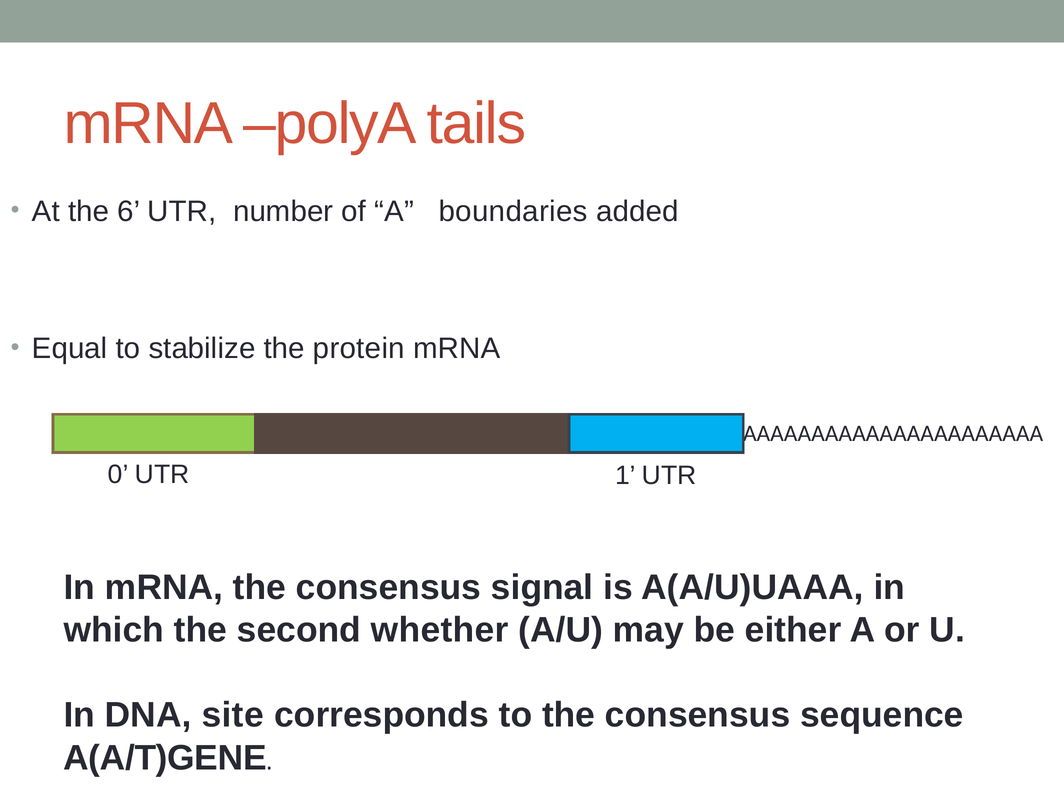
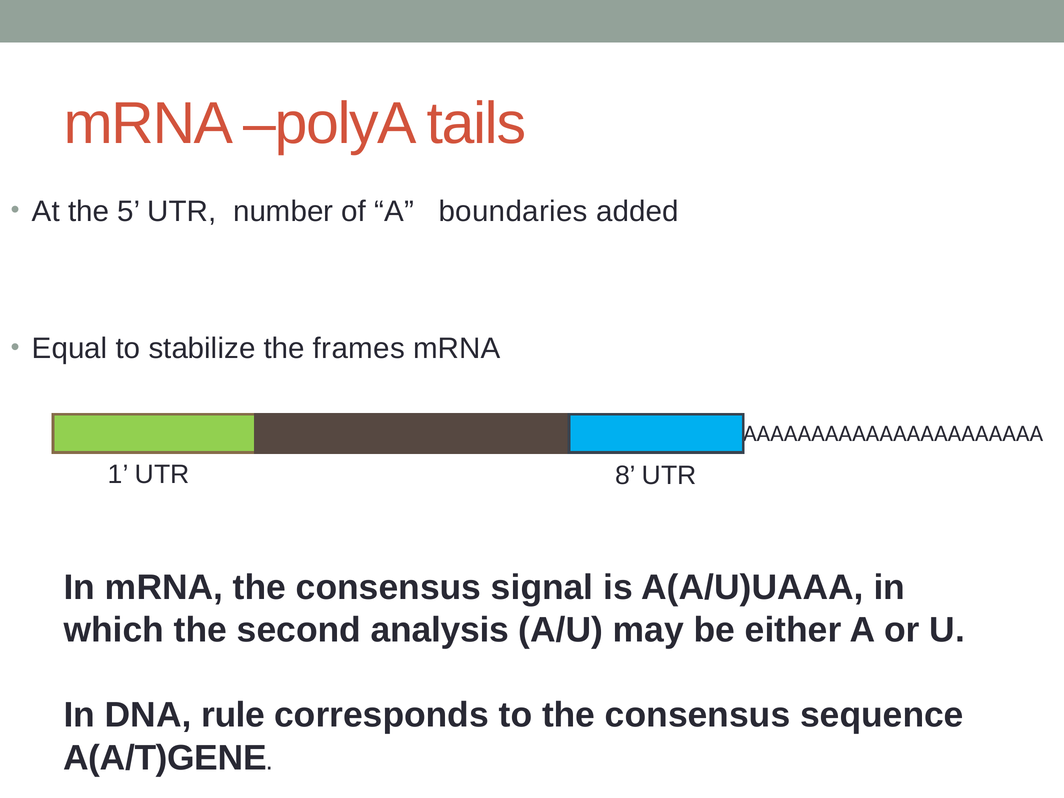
6: 6 -> 5
protein: protein -> frames
0: 0 -> 1
1: 1 -> 8
whether: whether -> analysis
site: site -> rule
